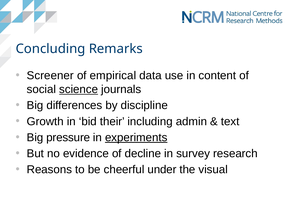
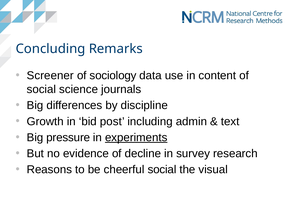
empirical: empirical -> sociology
science underline: present -> none
their: their -> post
cheerful under: under -> social
